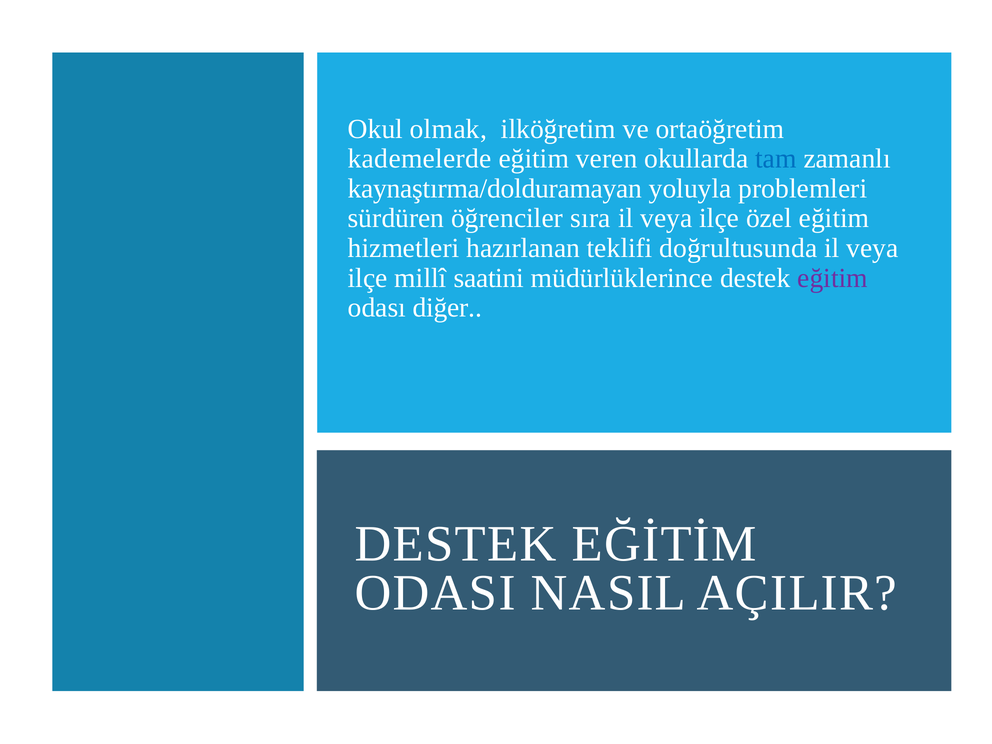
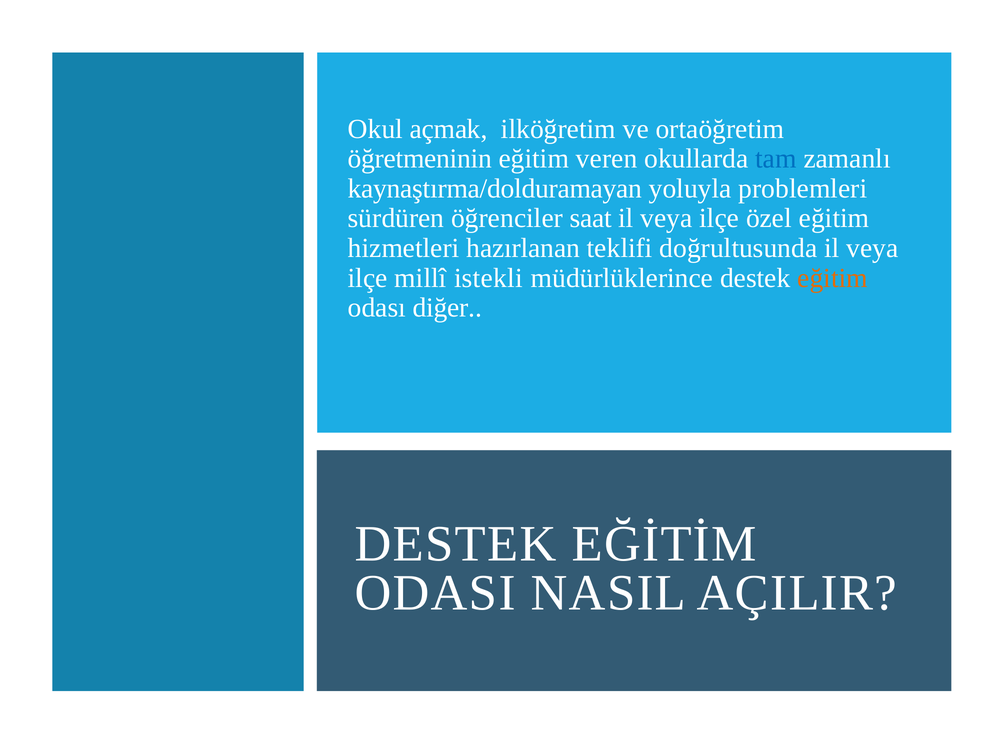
olmak: olmak -> açmak
kademelerde: kademelerde -> öğretmeninin
sıra: sıra -> saat
saatini: saatini -> istekli
eğitim at (833, 278) colour: purple -> orange
